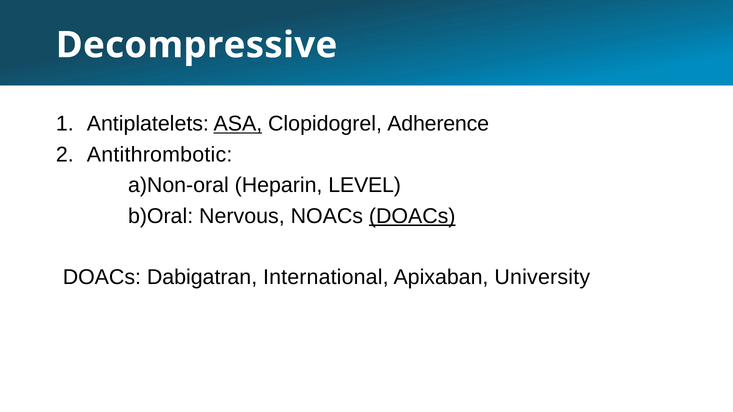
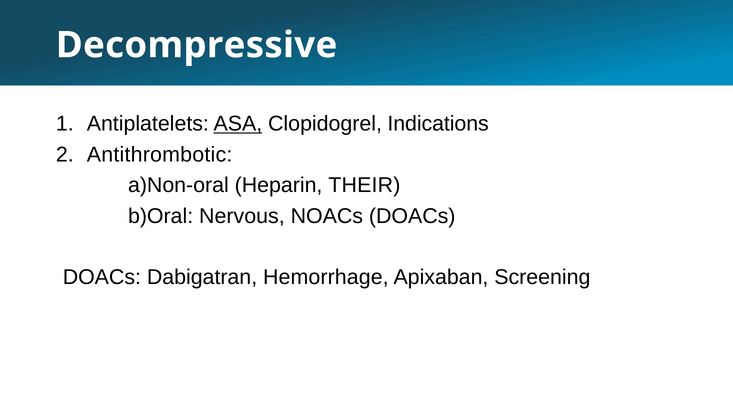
Adherence: Adherence -> Indications
LEVEL: LEVEL -> THEIR
DOACs at (412, 216) underline: present -> none
International: International -> Hemorrhage
University: University -> Screening
